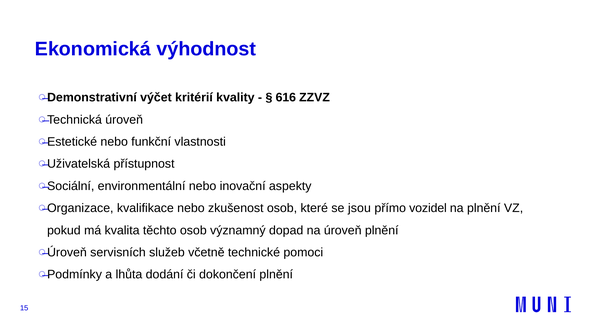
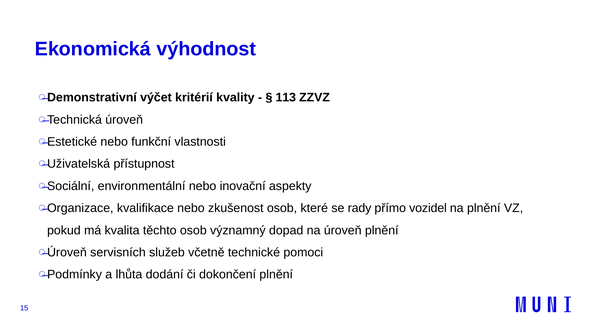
616: 616 -> 113
jsou: jsou -> rady
